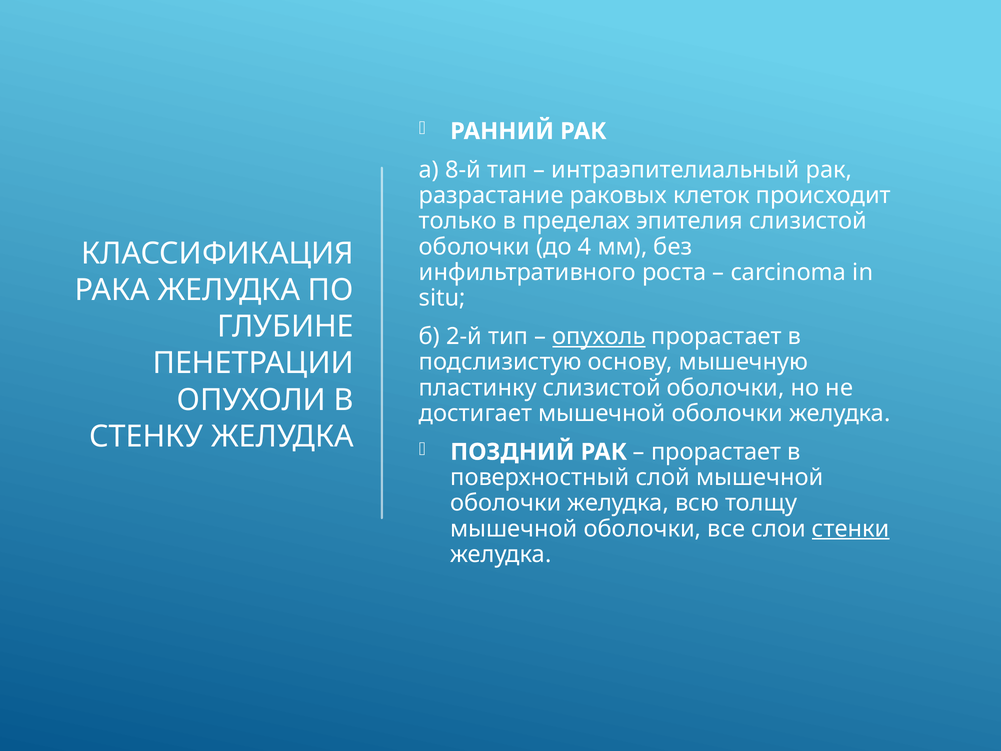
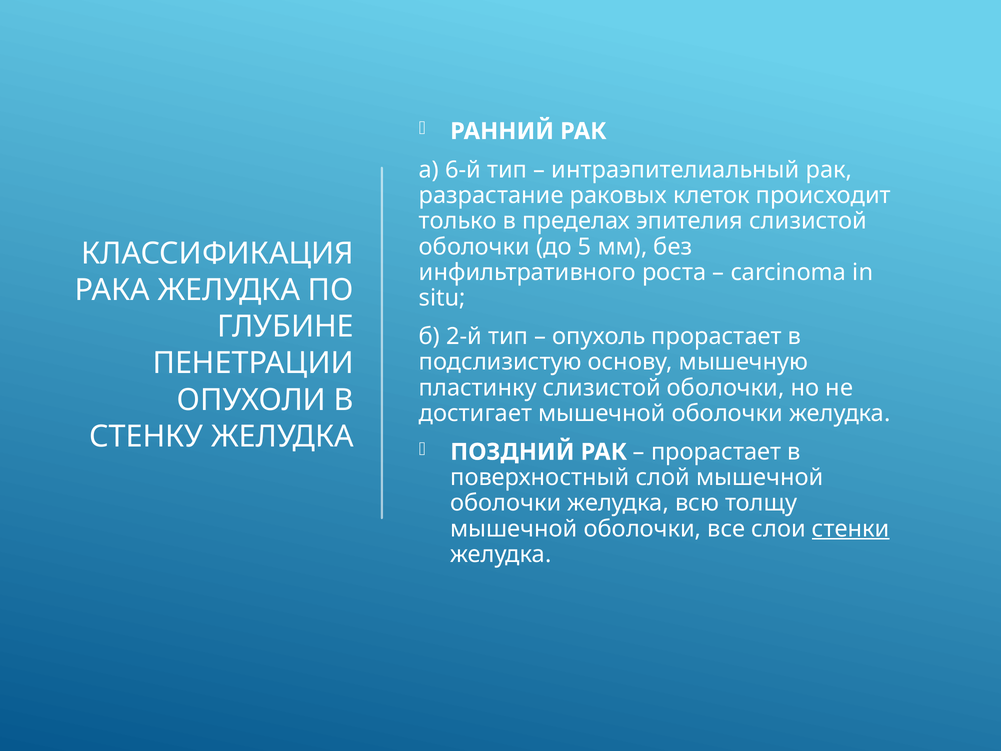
8-й: 8-й -> 6-й
4: 4 -> 5
опухоль underline: present -> none
